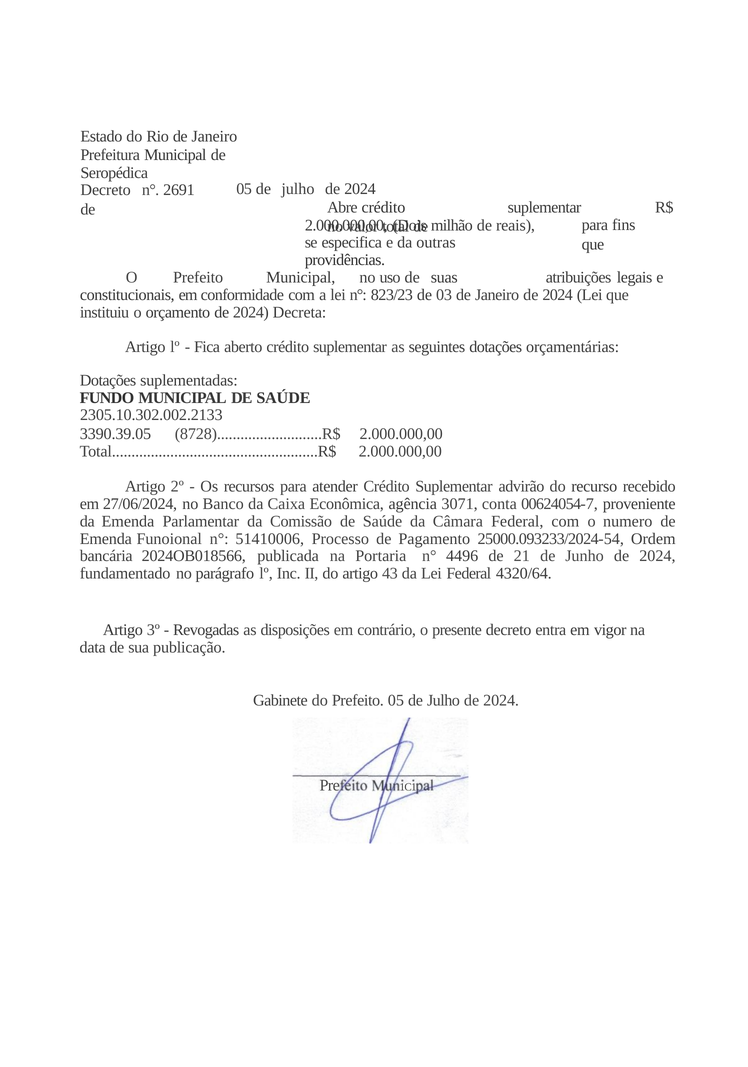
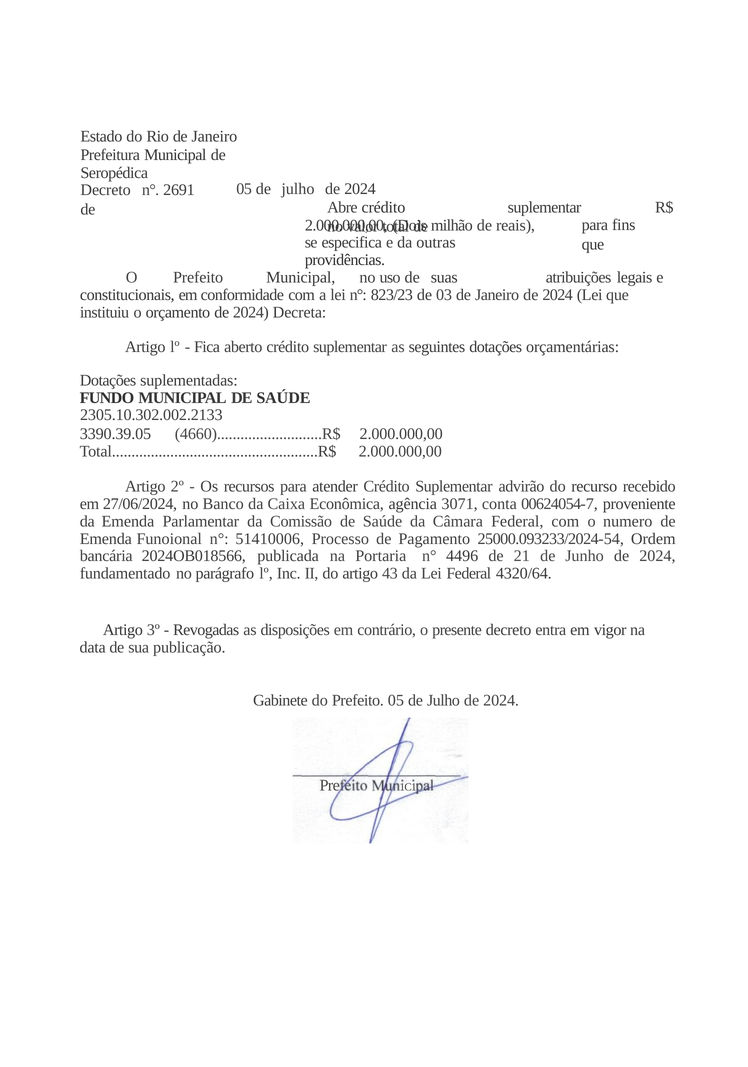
8728)...........................R$: 8728)...........................R$ -> 4660)...........................R$
